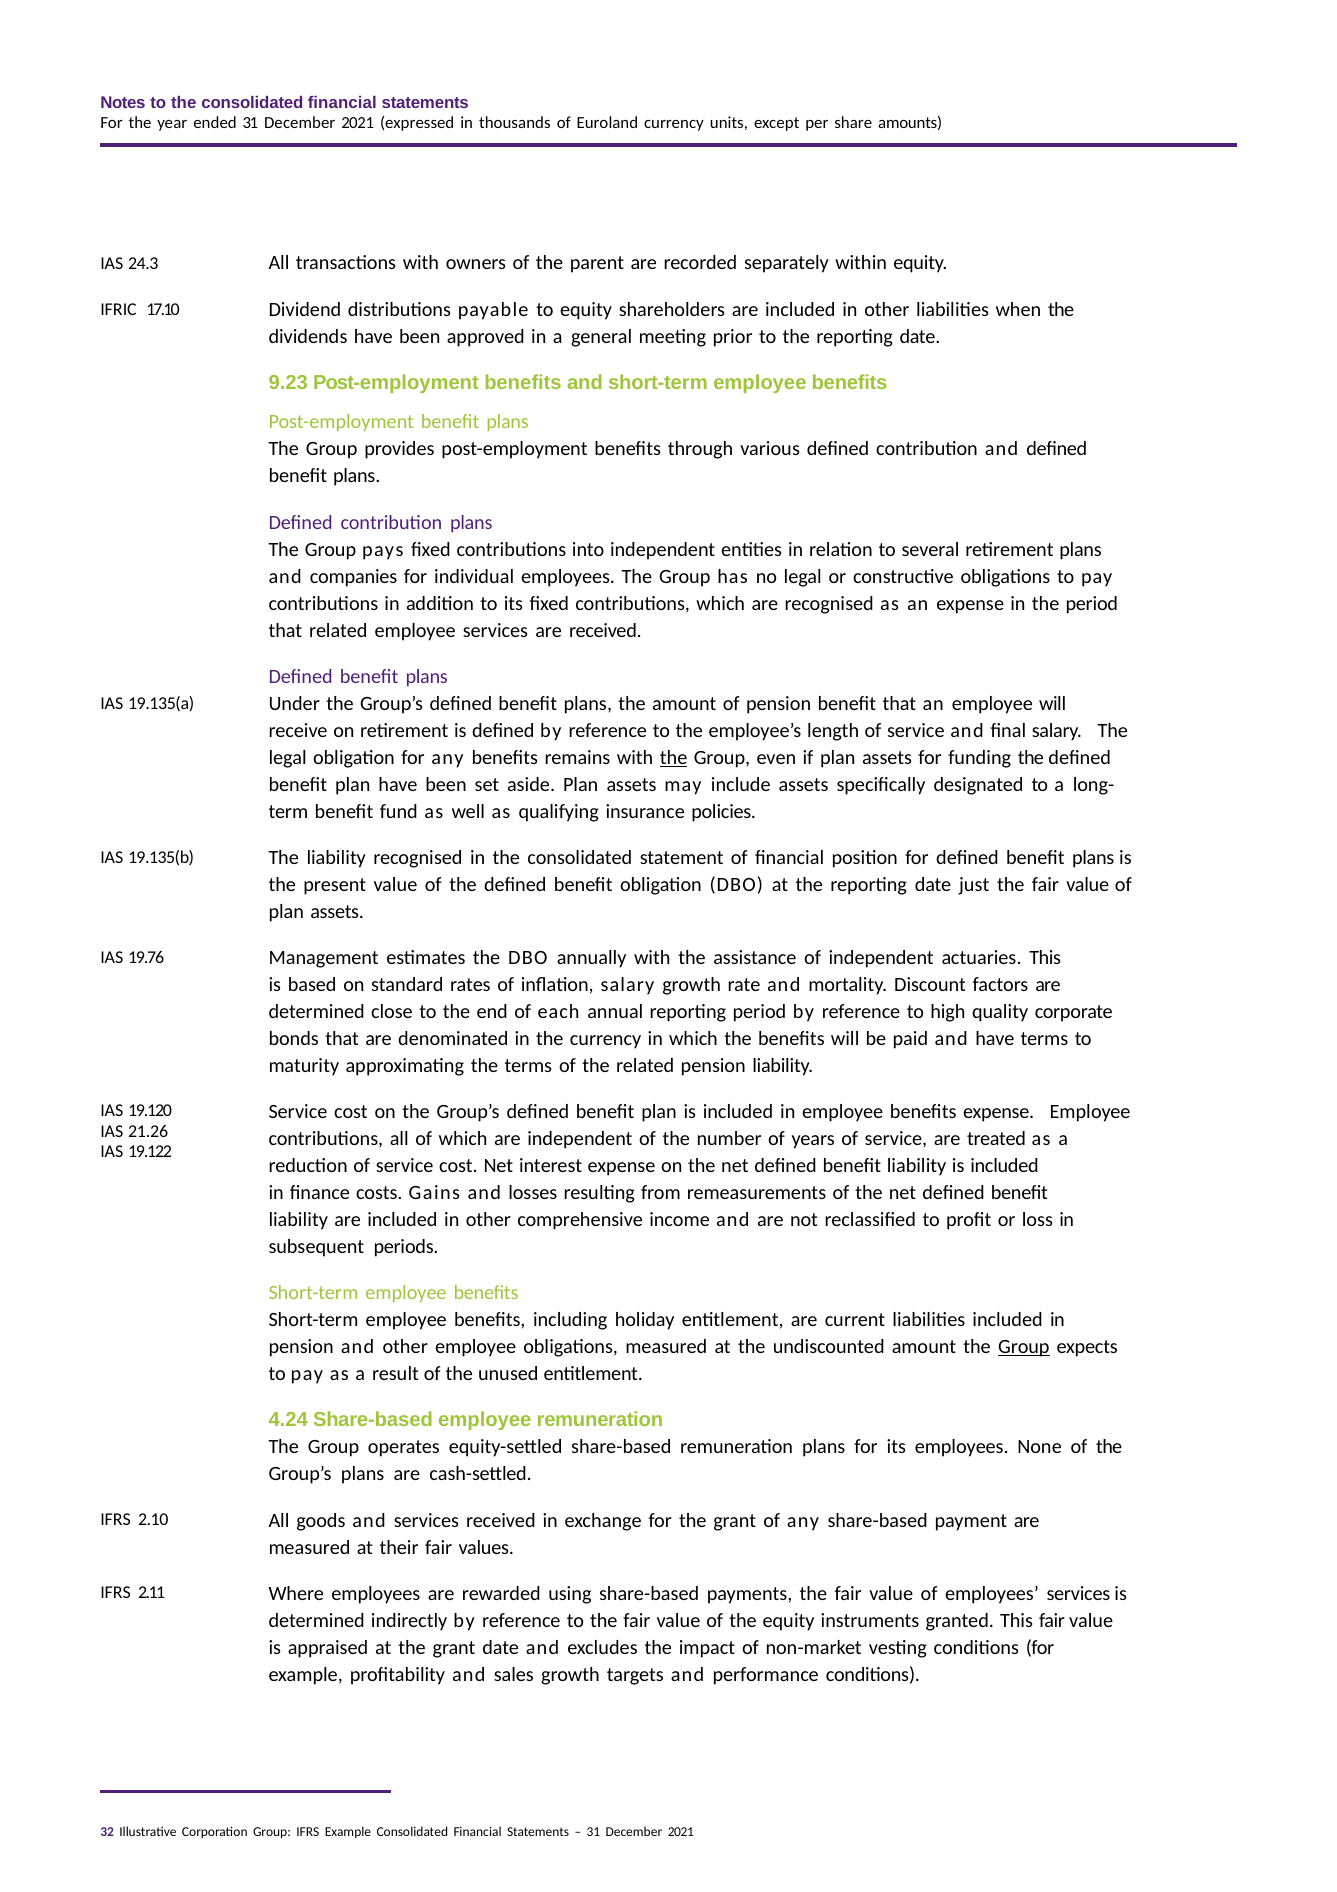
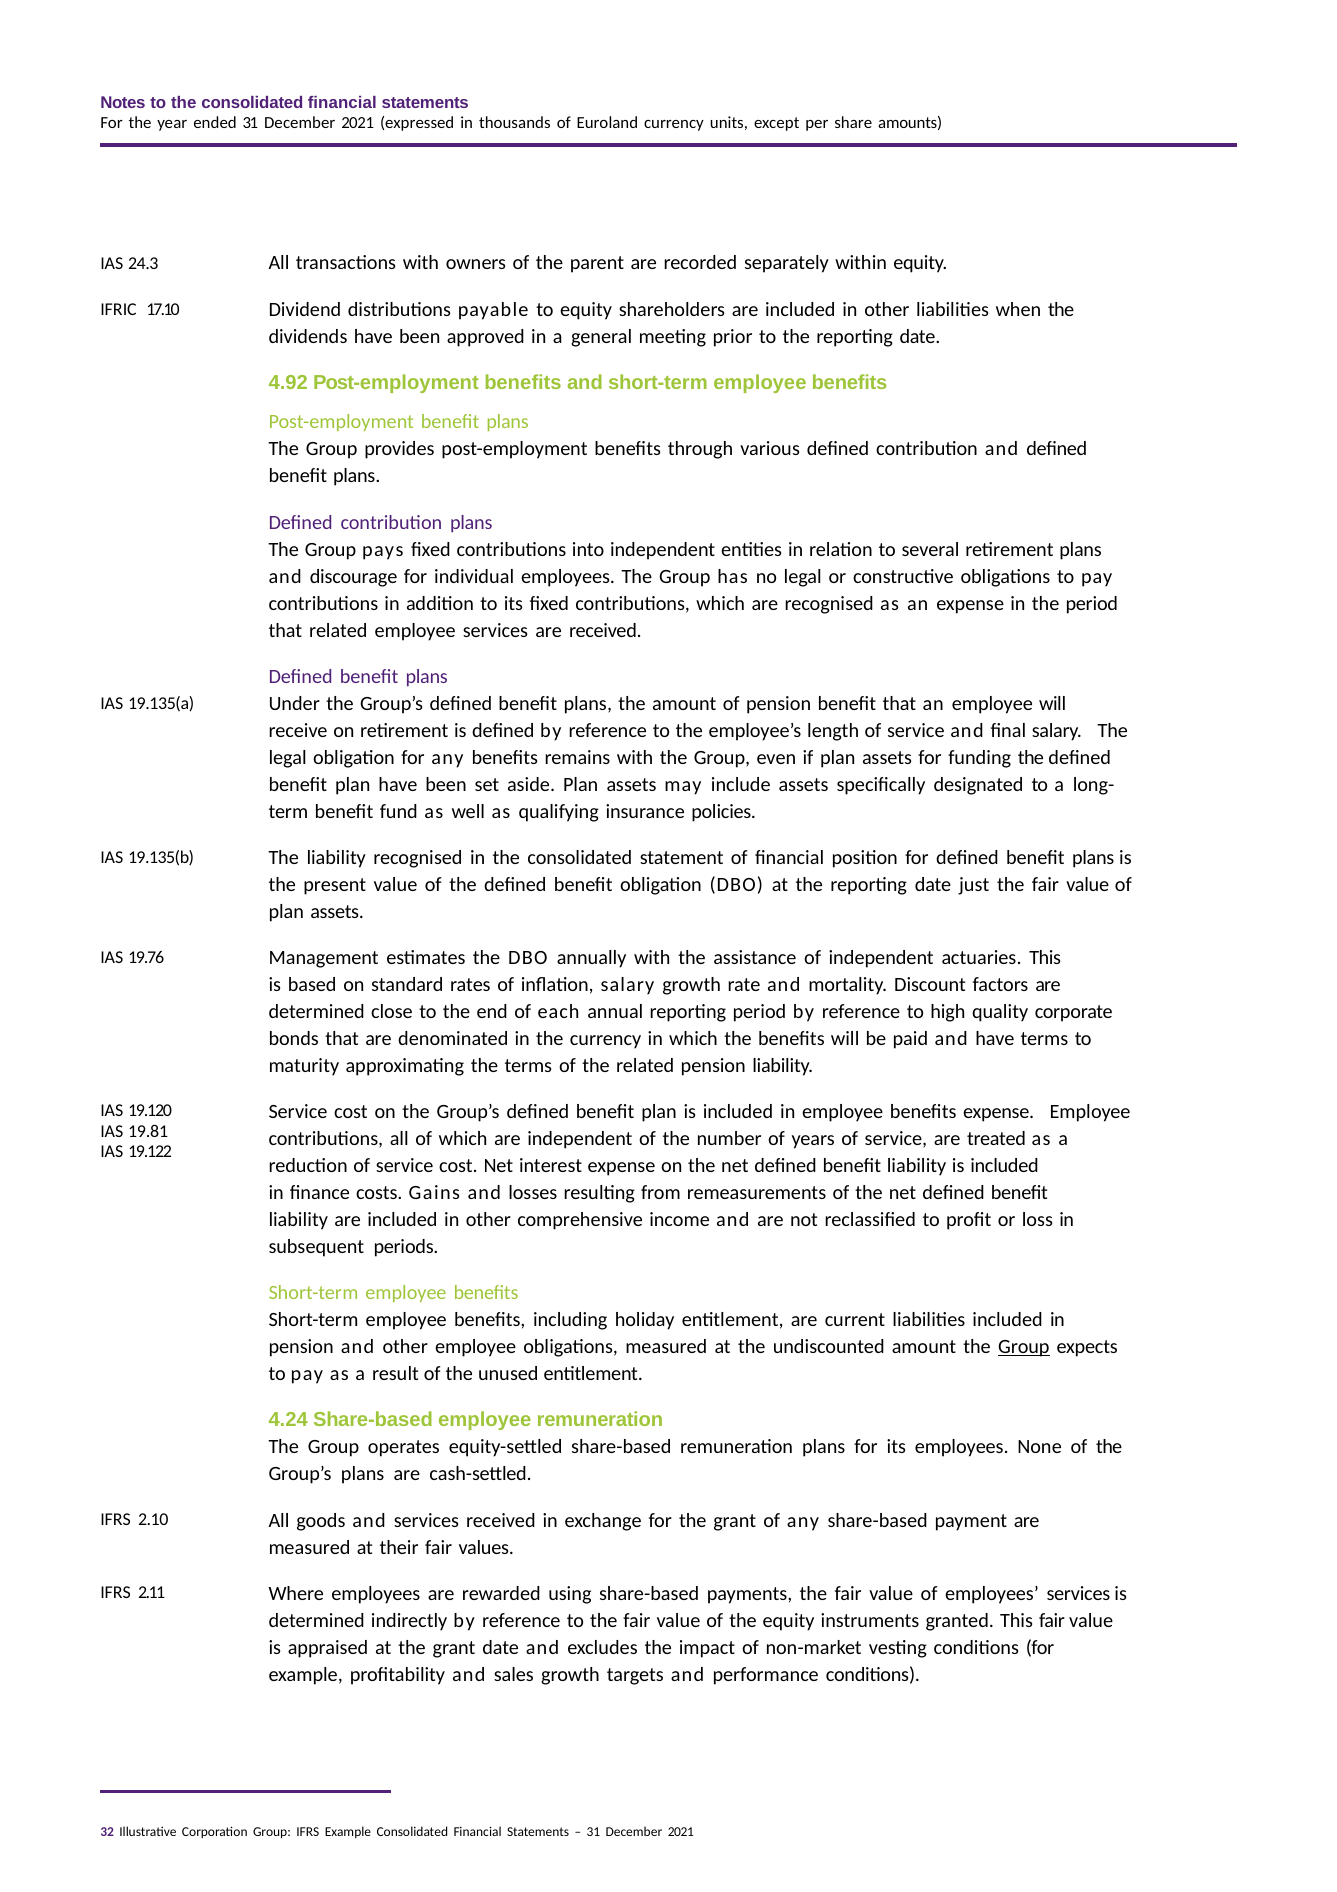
9.23: 9.23 -> 4.92
companies: companies -> discourage
the at (674, 758) underline: present -> none
21.26: 21.26 -> 19.81
